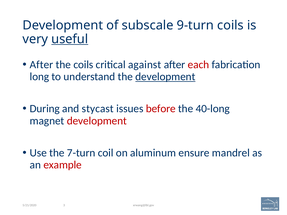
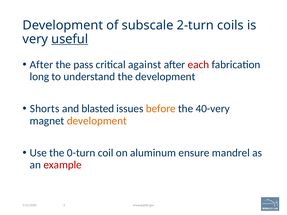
9-turn: 9-turn -> 2-turn
the coils: coils -> pass
development at (165, 77) underline: present -> none
During: During -> Shorts
stycast: stycast -> blasted
before colour: red -> orange
40-long: 40-long -> 40-very
development at (97, 121) colour: red -> orange
7-turn: 7-turn -> 0-turn
